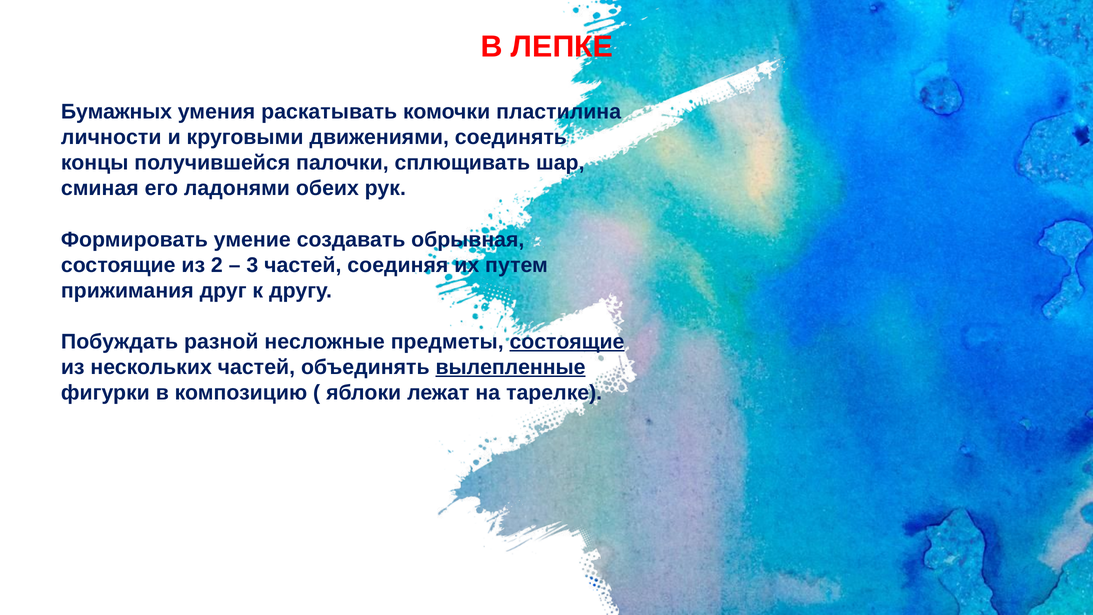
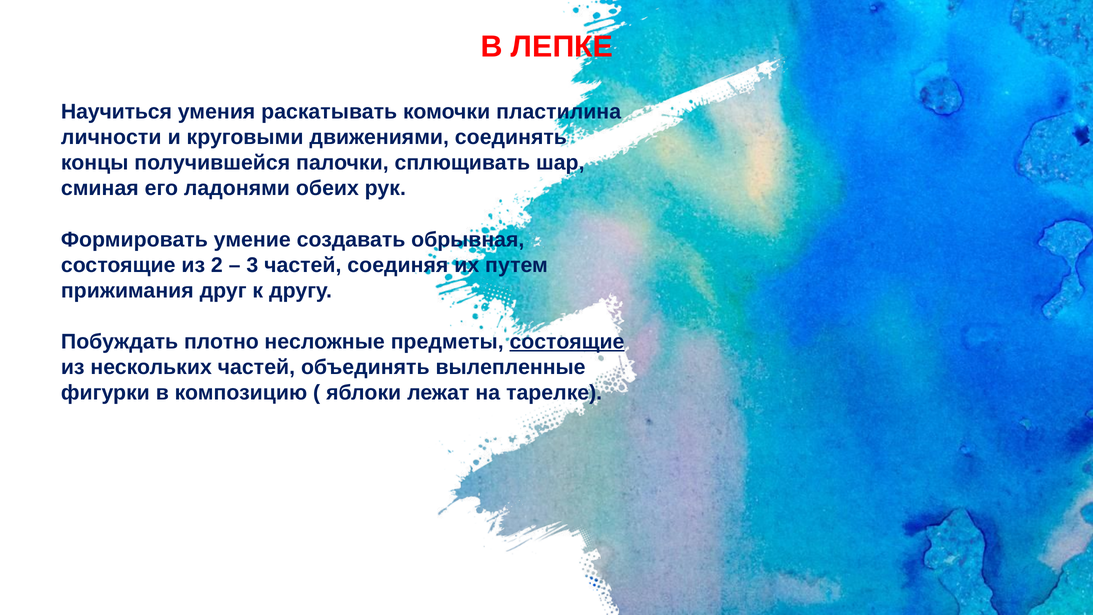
Бумажных: Бумажных -> Научиться
разной: разной -> плотно
вылепленные underline: present -> none
